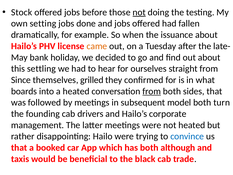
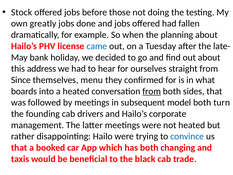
not at (139, 12) underline: present -> none
setting: setting -> greatly
issuance: issuance -> planning
came colour: orange -> blue
settling: settling -> address
grilled: grilled -> menu
although: although -> changing
